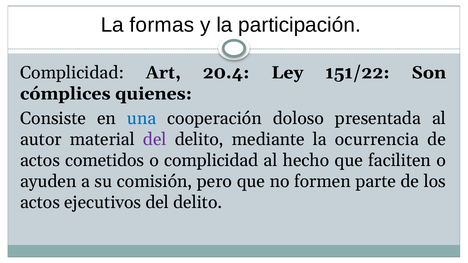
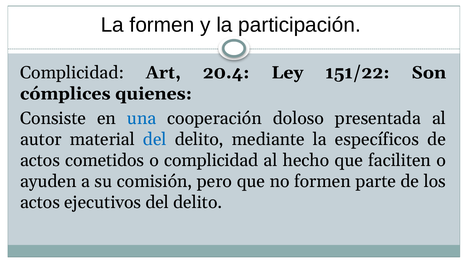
La formas: formas -> formen
del at (155, 139) colour: purple -> blue
ocurrencia: ocurrencia -> específicos
